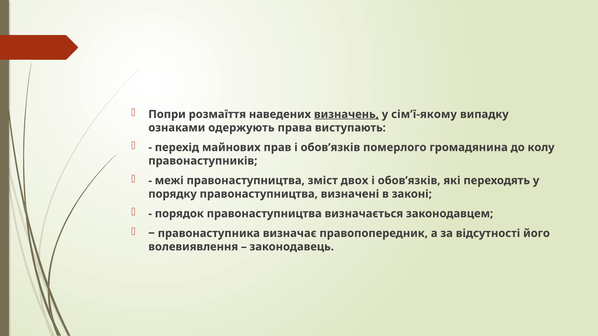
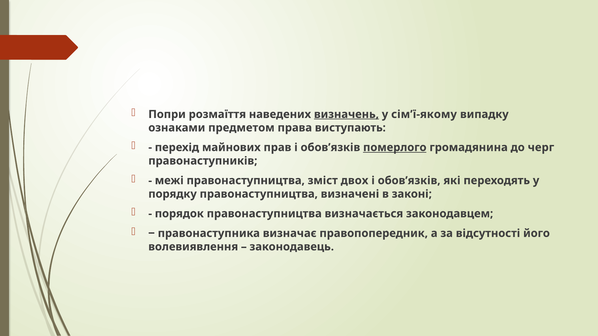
одержують: одержують -> предметом
померлого underline: none -> present
колу: колу -> черг
